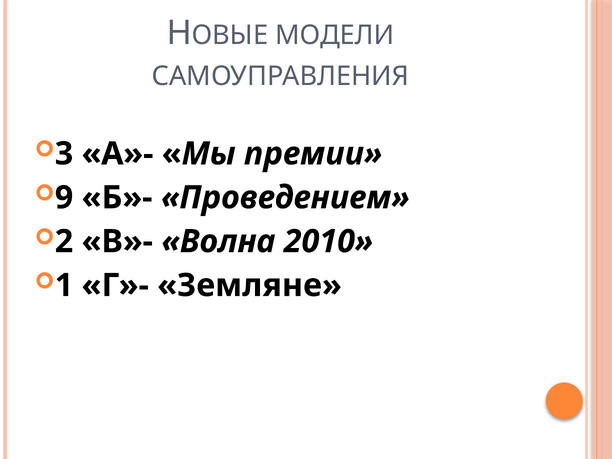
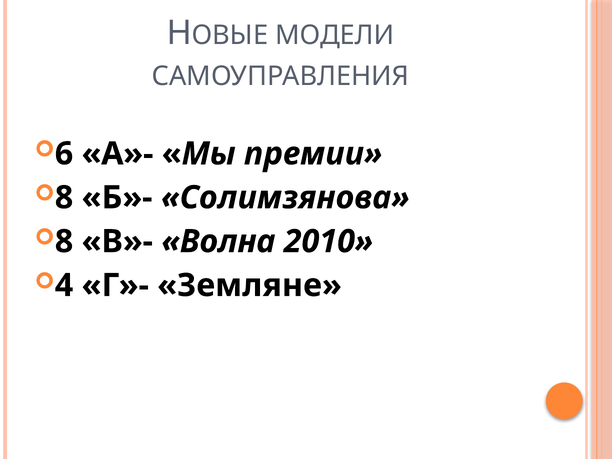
3: 3 -> 6
9 at (64, 198): 9 -> 8
Проведением: Проведением -> Солимзянова
2 at (64, 242): 2 -> 8
1: 1 -> 4
